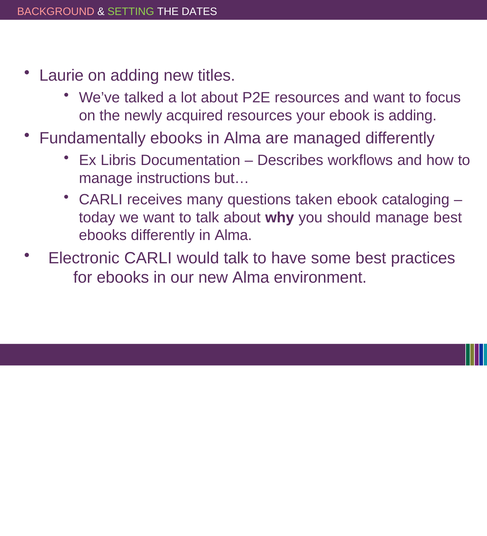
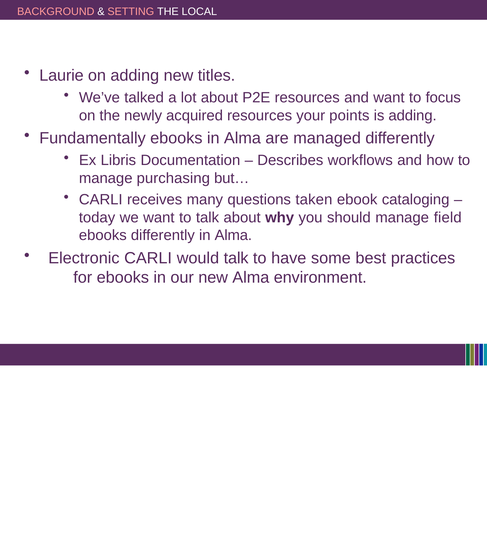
SETTING colour: light green -> pink
DATES: DATES -> LOCAL
your ebook: ebook -> points
instructions: instructions -> purchasing
manage best: best -> field
